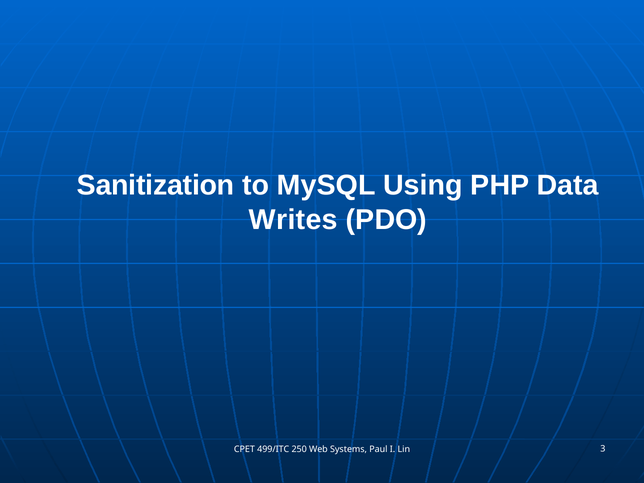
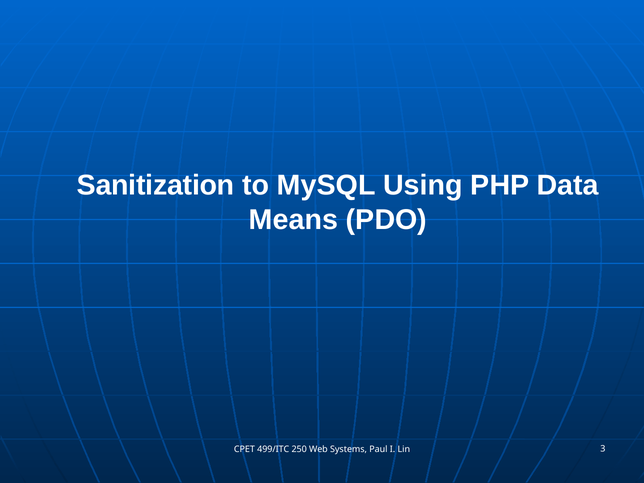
Writes: Writes -> Means
